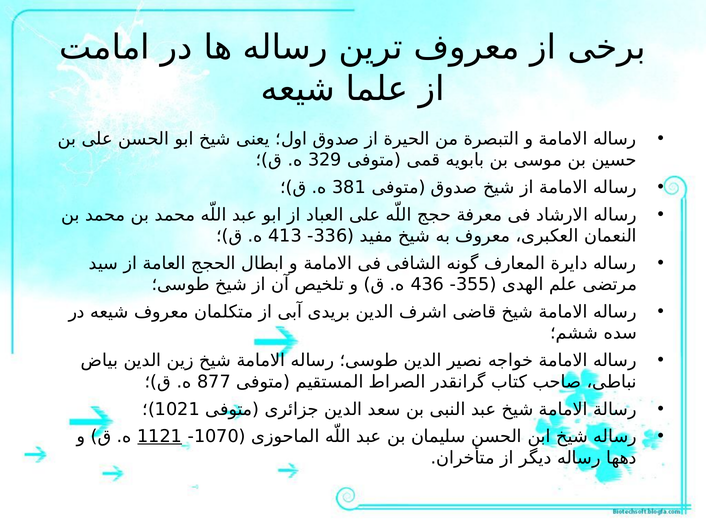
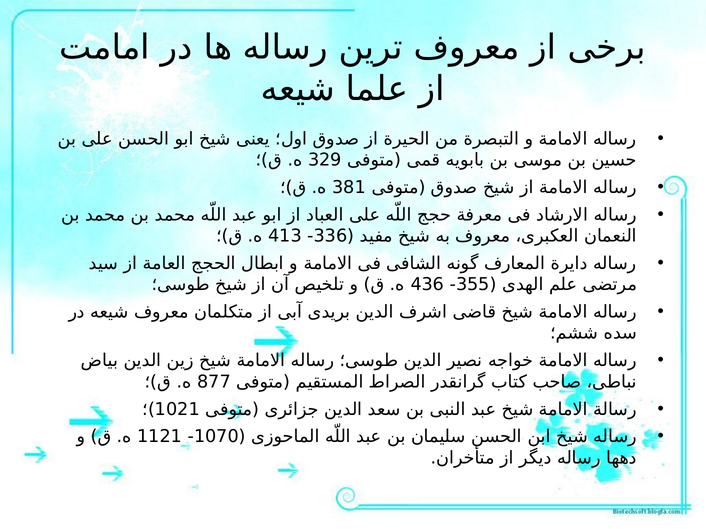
1121 underline: present -> none
